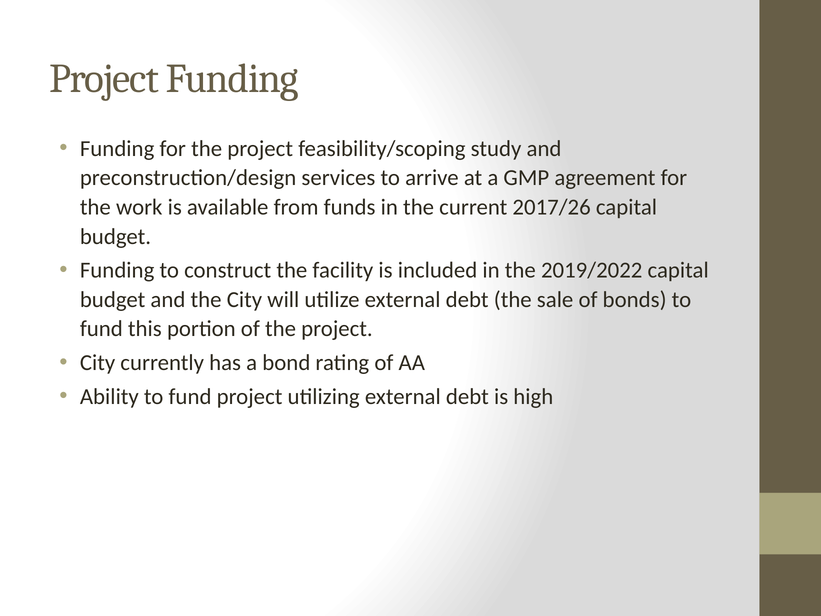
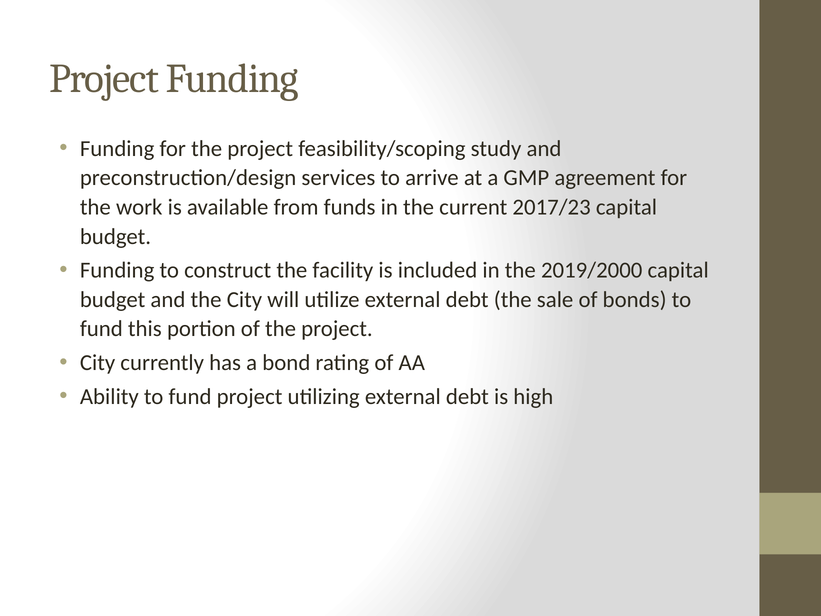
2017/26: 2017/26 -> 2017/23
2019/2022: 2019/2022 -> 2019/2000
